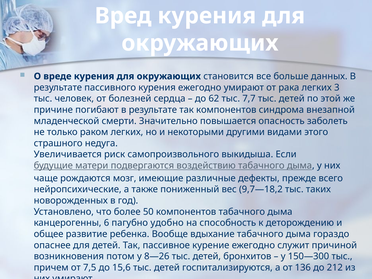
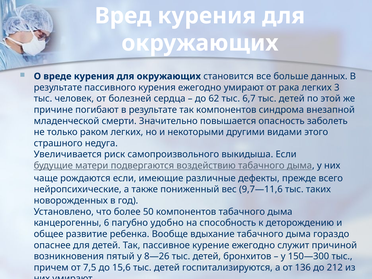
7,7: 7,7 -> 6,7
рождаются мозг: мозг -> если
9,7—18,2: 9,7—18,2 -> 9,7—11,6
потом: потом -> пятый
